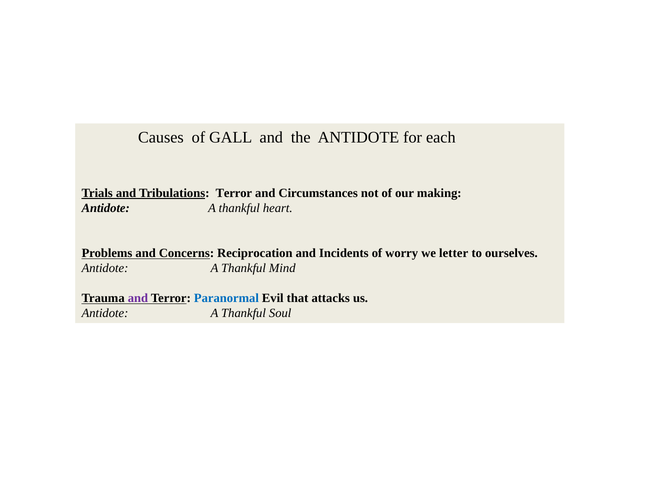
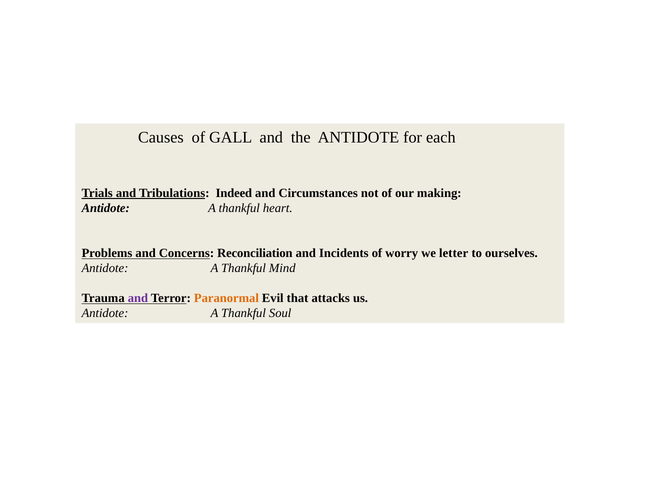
Tribulations Terror: Terror -> Indeed
Reciprocation: Reciprocation -> Reconciliation
Paranormal colour: blue -> orange
